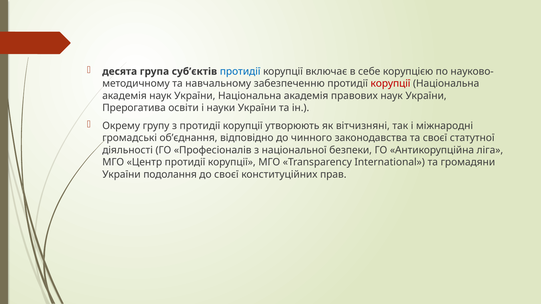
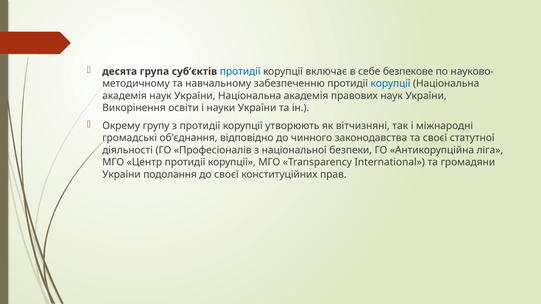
корупцією: корупцією -> безпекове
корупції at (391, 84) colour: red -> blue
Прерогатива: Прерогатива -> Викорінення
